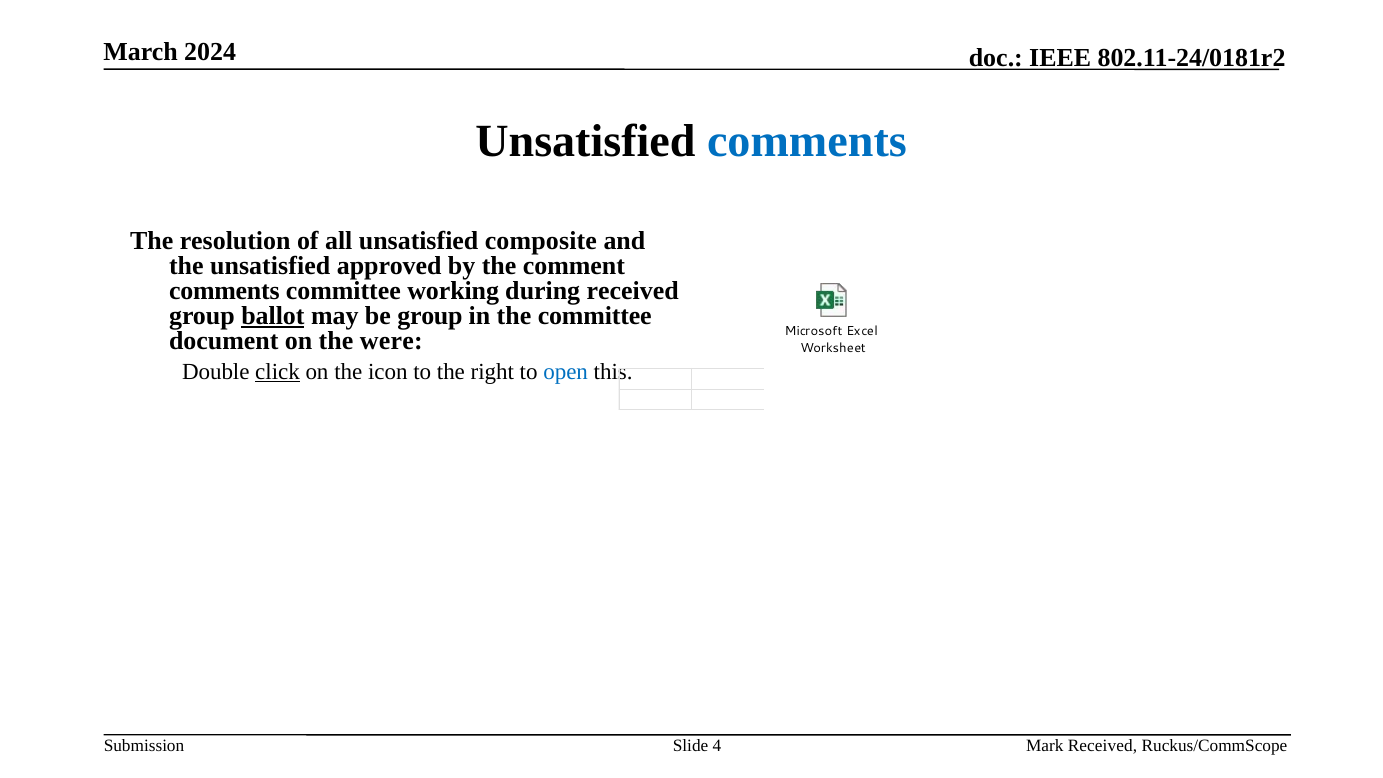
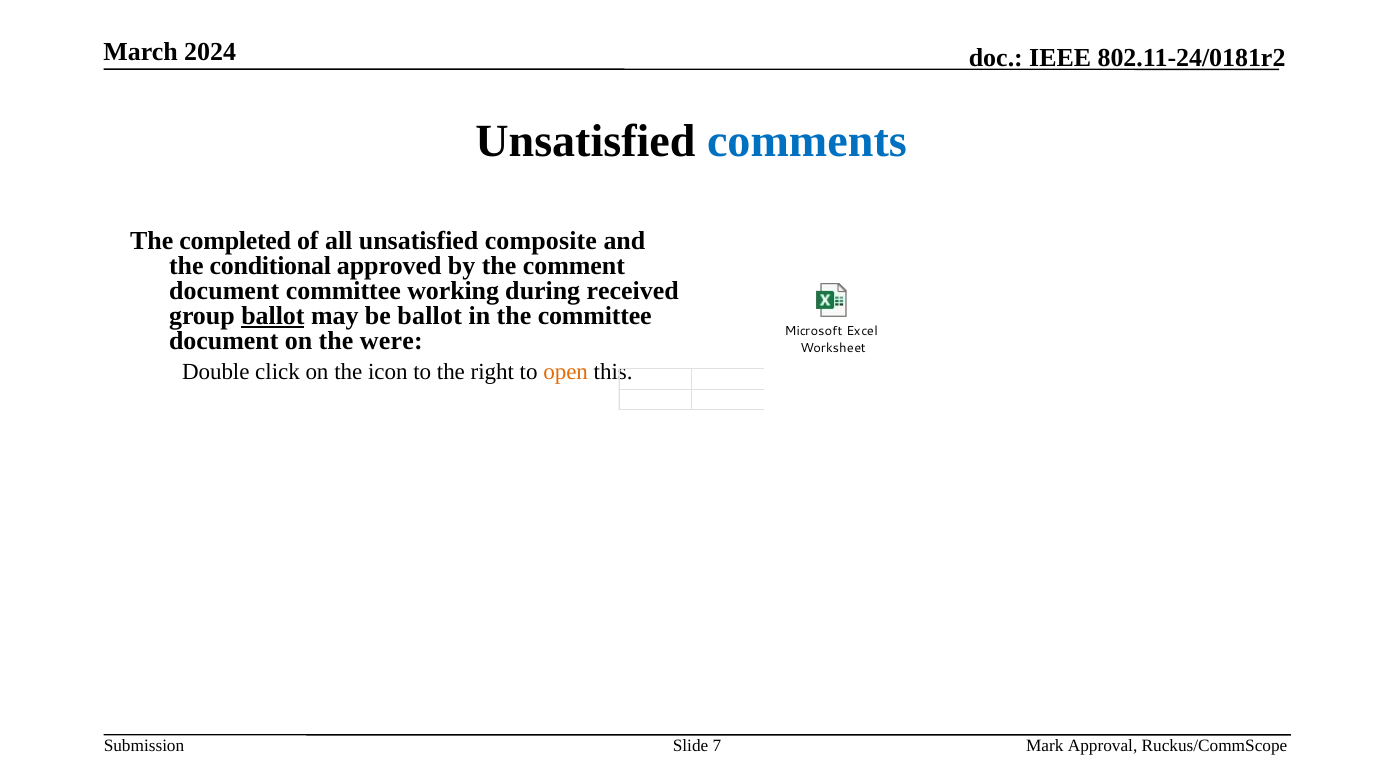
resolution: resolution -> completed
the unsatisfied: unsatisfied -> conditional
comments at (224, 291): comments -> document
be group: group -> ballot
click underline: present -> none
open colour: blue -> orange
4: 4 -> 7
Mark Received: Received -> Approval
